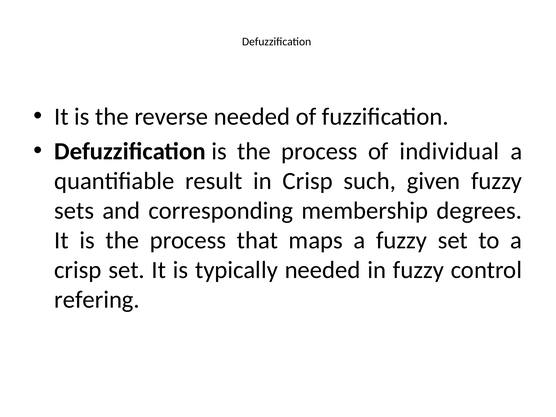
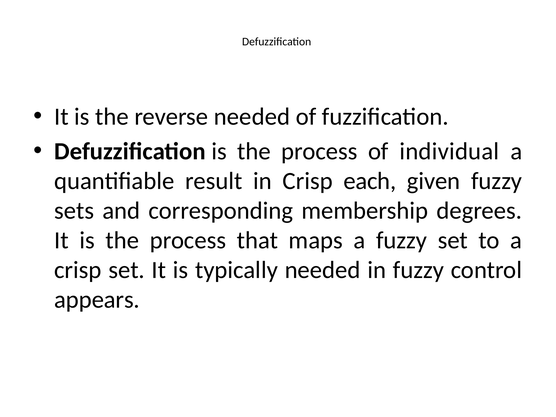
such: such -> each
refering: refering -> appears
